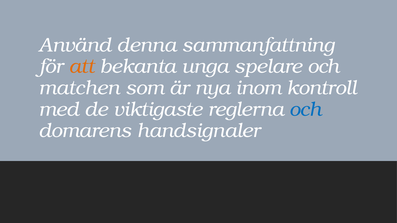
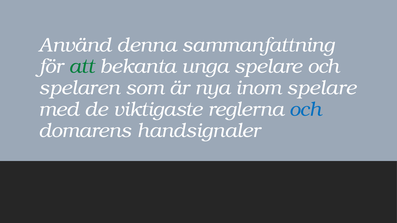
att colour: orange -> green
matchen: matchen -> spelaren
inom kontroll: kontroll -> spelare
